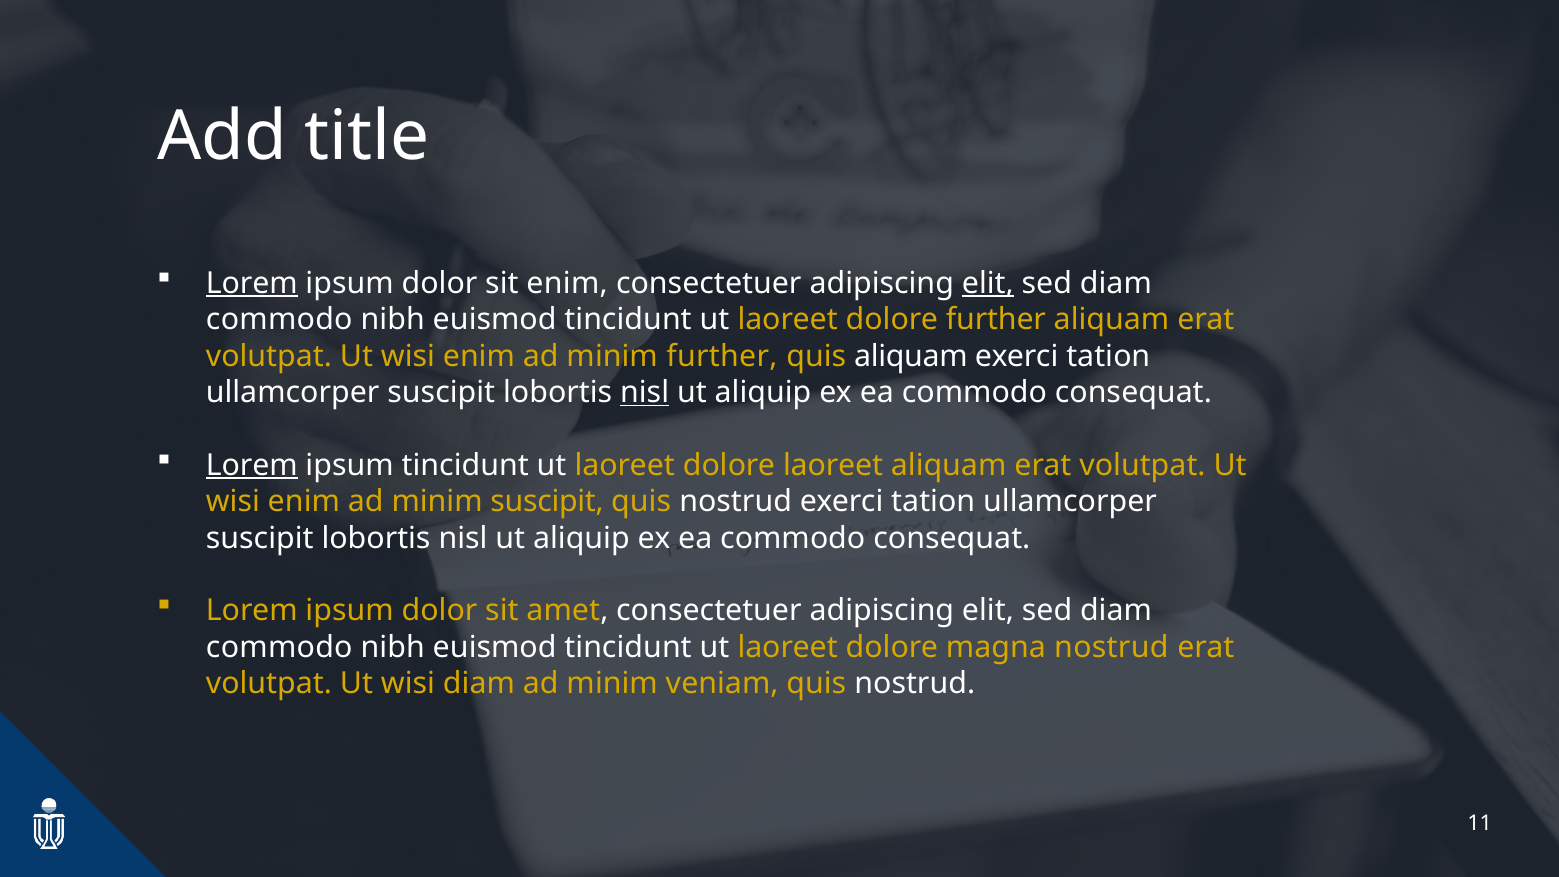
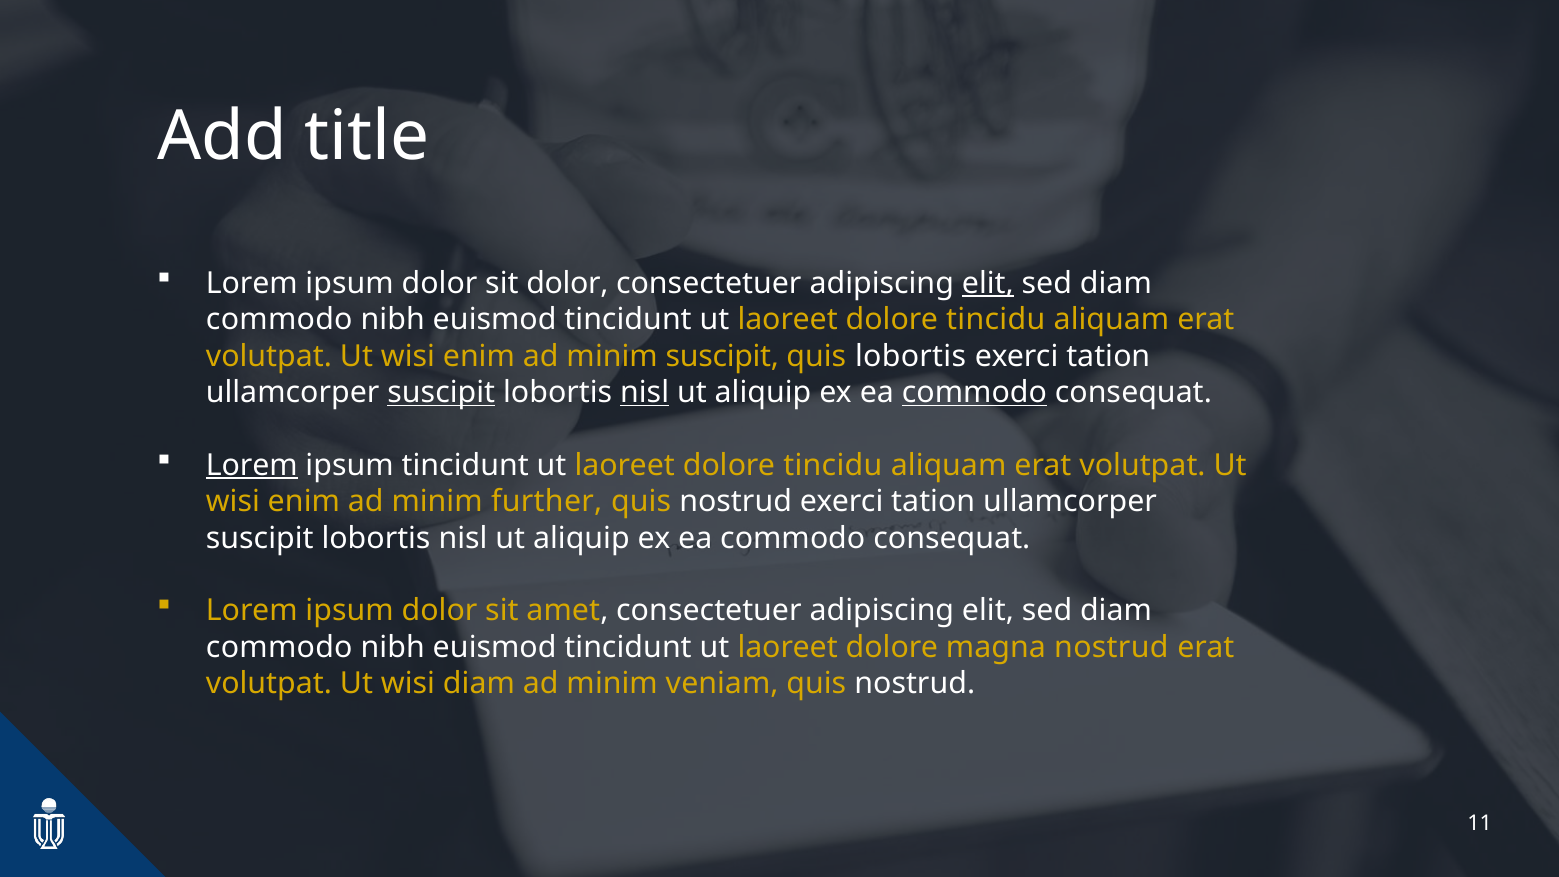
Lorem at (252, 283) underline: present -> none
sit enim: enim -> dolor
further at (996, 320): further -> tincidu
minim further: further -> suscipit
quis aliquam: aliquam -> lobortis
suscipit at (441, 392) underline: none -> present
commodo at (974, 392) underline: none -> present
laoreet at (833, 465): laoreet -> tincidu
minim suscipit: suscipit -> further
